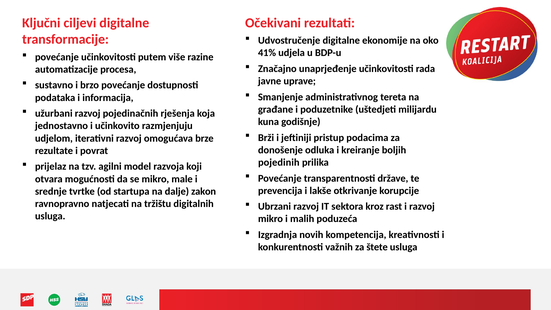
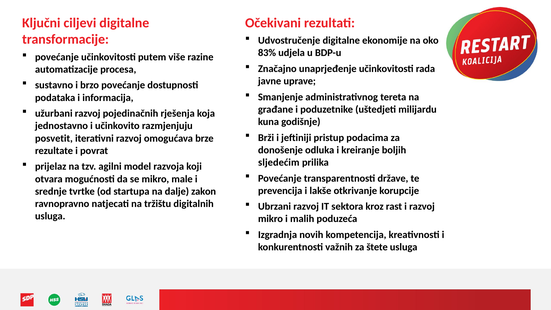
41%: 41% -> 83%
udjelom: udjelom -> posvetit
pojedinih: pojedinih -> sljedećim
